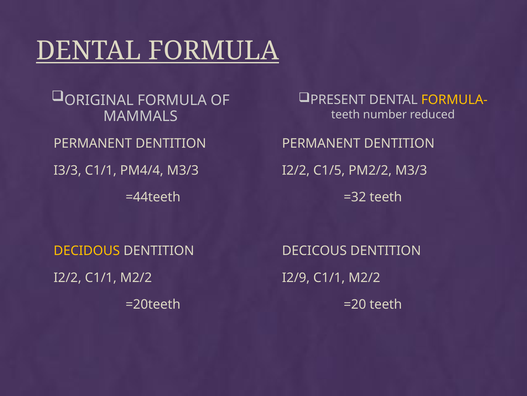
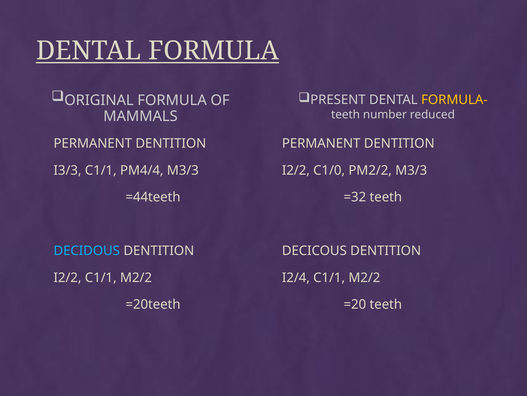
C1/5: C1/5 -> C1/0
DECIDOUS colour: yellow -> light blue
I2/9: I2/9 -> I2/4
